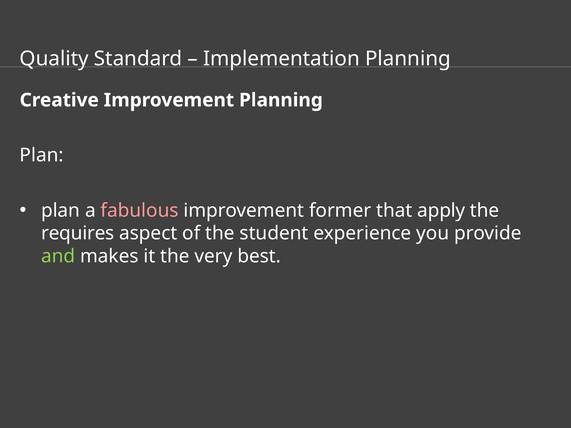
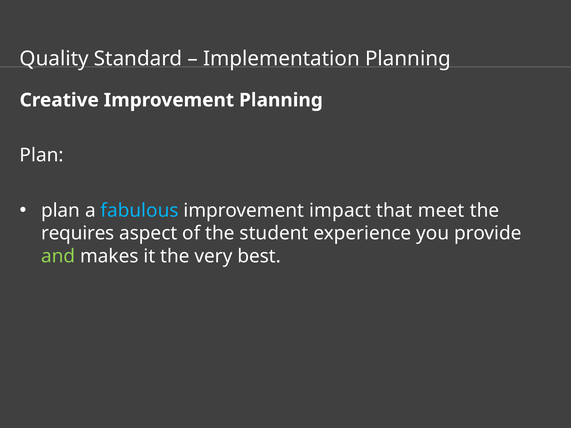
fabulous colour: pink -> light blue
former: former -> impact
apply: apply -> meet
